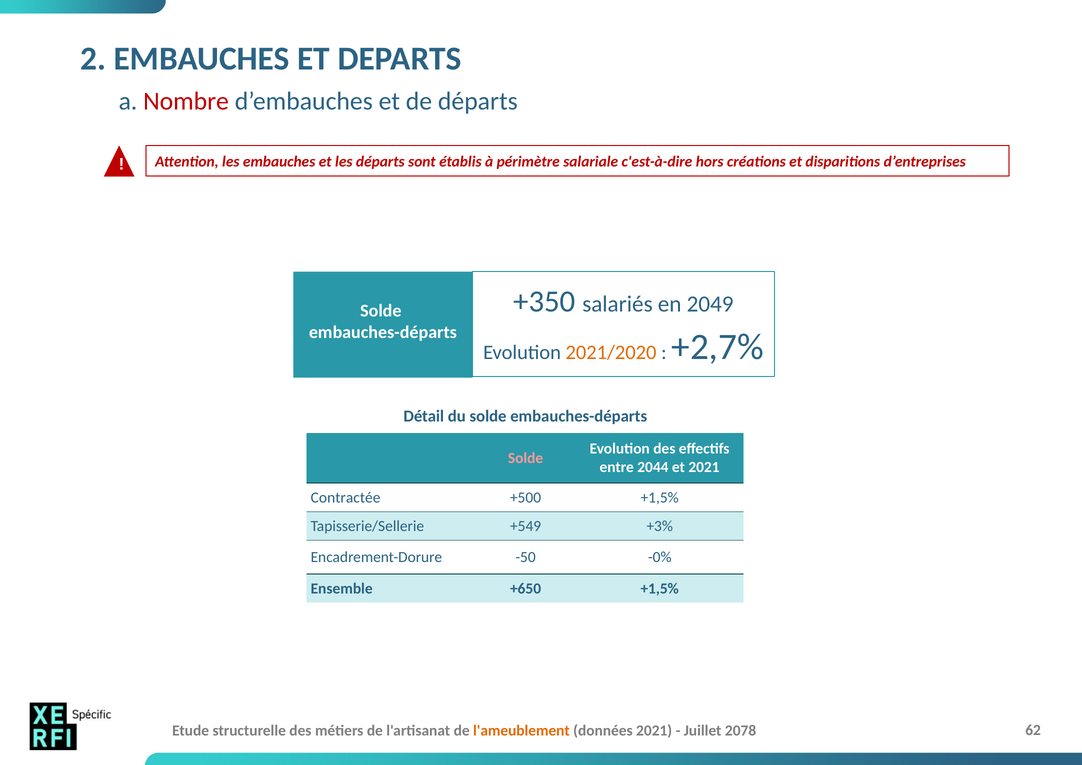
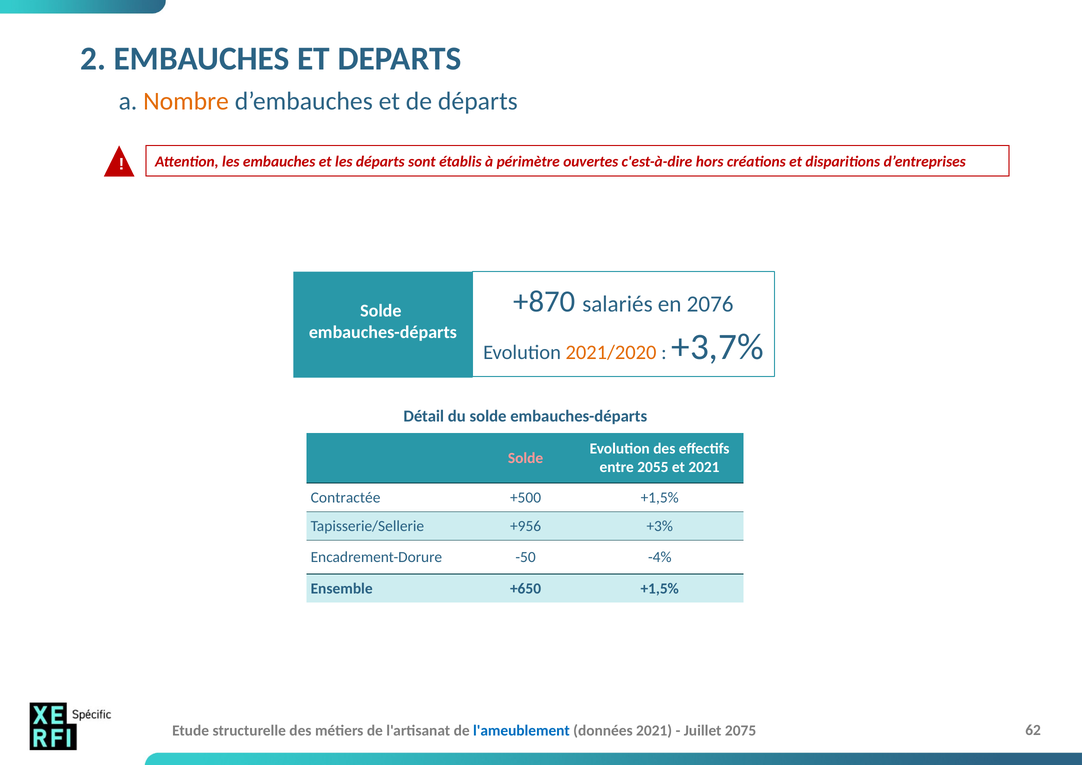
Nombre colour: red -> orange
salariale: salariale -> ouvertes
+350: +350 -> +870
2049: 2049 -> 2076
+2,7%: +2,7% -> +3,7%
2044: 2044 -> 2055
+549: +549 -> +956
-0%: -0% -> -4%
l'ameublement colour: orange -> blue
2078: 2078 -> 2075
